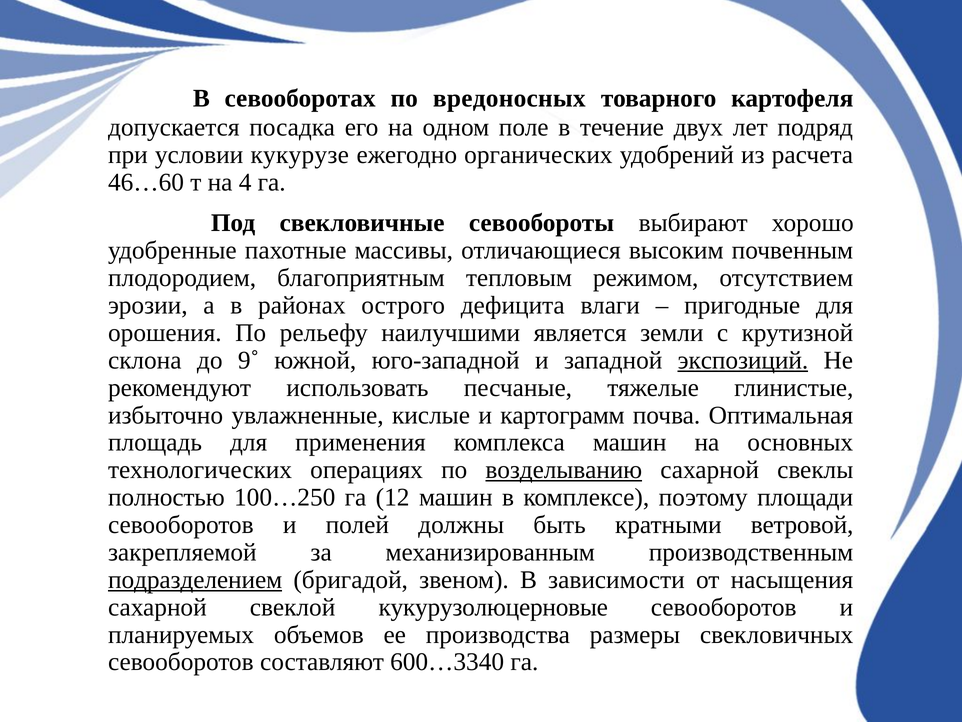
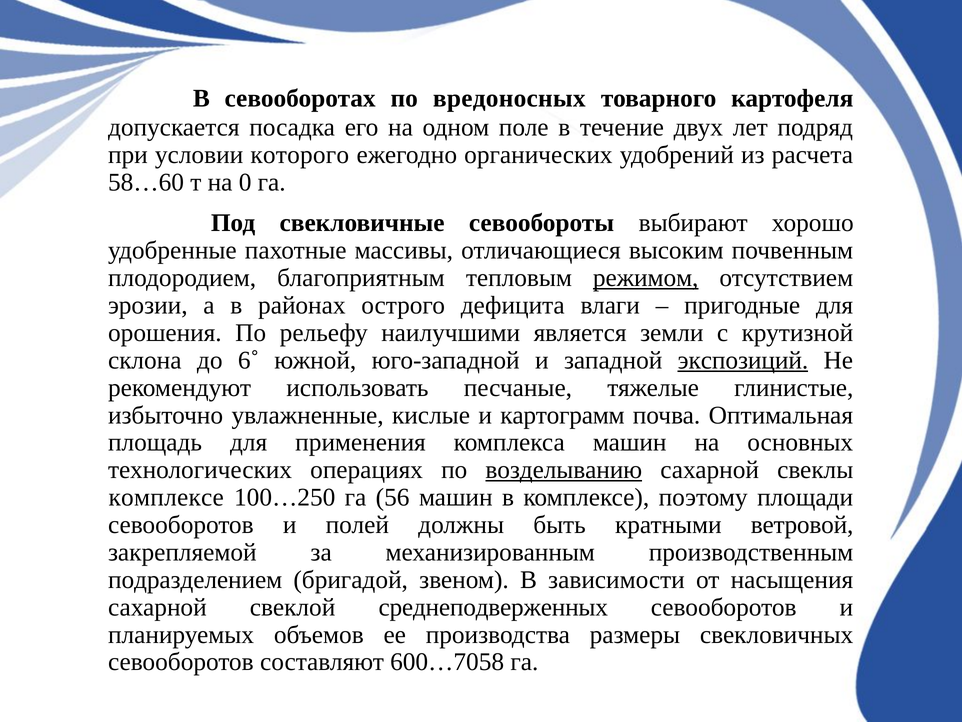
кукурузе: кукурузе -> которого
46…60: 46…60 -> 58…60
4: 4 -> 0
режимом underline: none -> present
9˚: 9˚ -> 6˚
полностью at (166, 497): полностью -> комплексе
12: 12 -> 56
подразделением underline: present -> none
кукурузолюцерновые: кукурузолюцерновые -> среднеподверженных
600…3340: 600…3340 -> 600…7058
